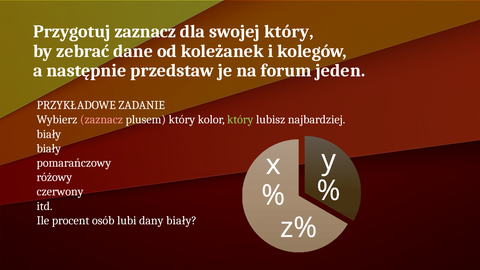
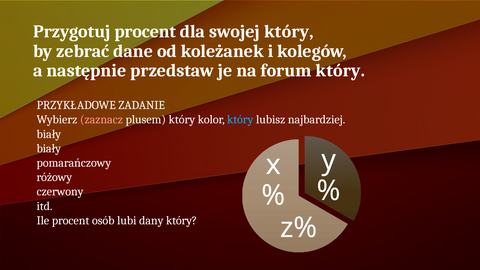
Przygotuj zaznacz: zaznacz -> procent
forum jeden: jeden -> który
który at (240, 120) colour: light green -> light blue
dany biały: biały -> który
